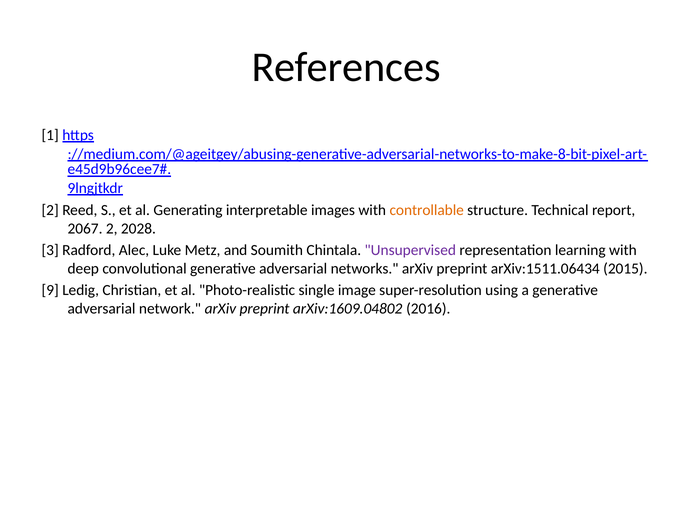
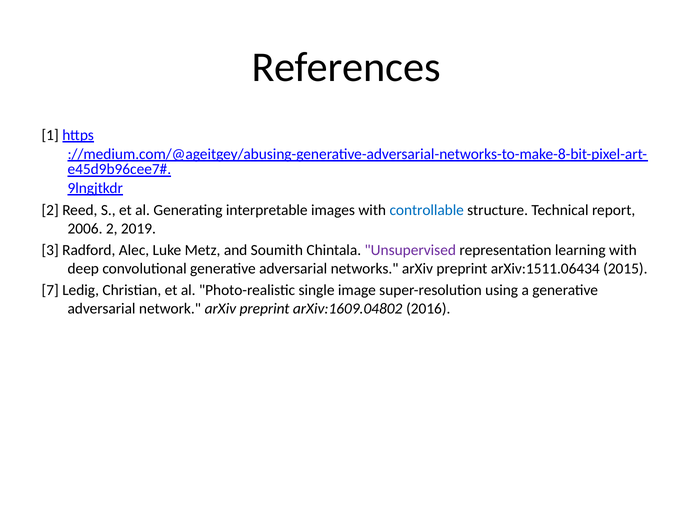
controllable colour: orange -> blue
2067: 2067 -> 2006
2028: 2028 -> 2019
9: 9 -> 7
